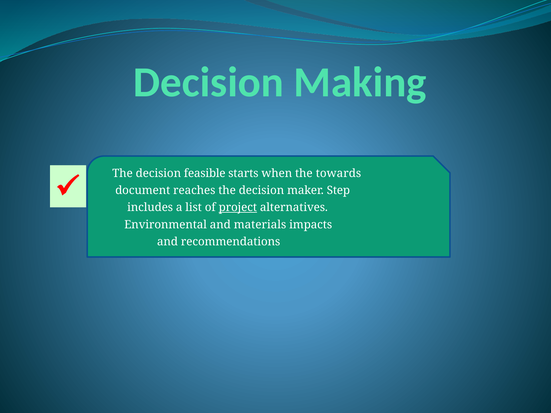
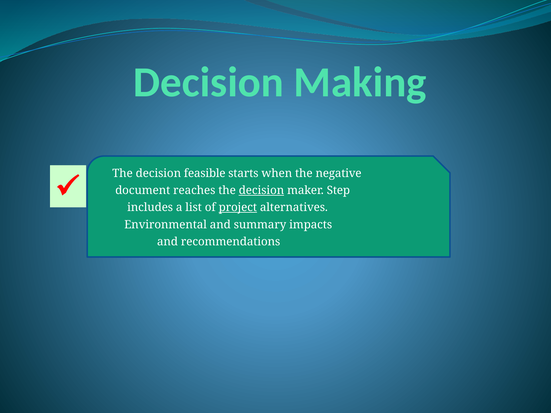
towards: towards -> negative
decision at (261, 191) underline: none -> present
materials: materials -> summary
